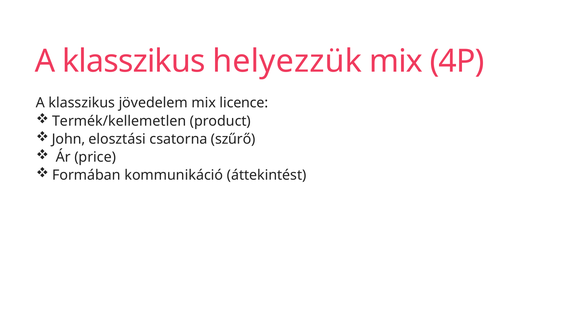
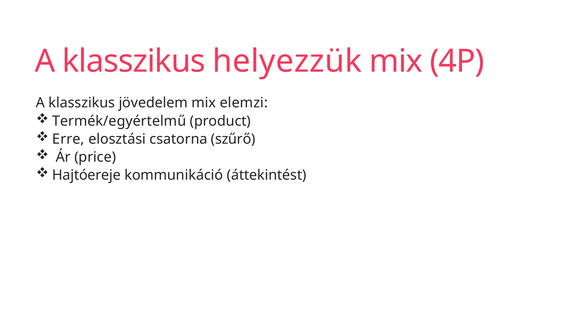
licence: licence -> elemzi
Termék/kellemetlen: Termék/kellemetlen -> Termék/egyértelmű
John: John -> Erre
Formában: Formában -> Hajtóereje
